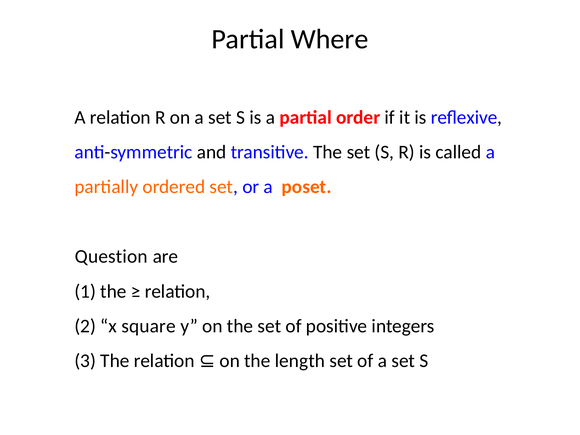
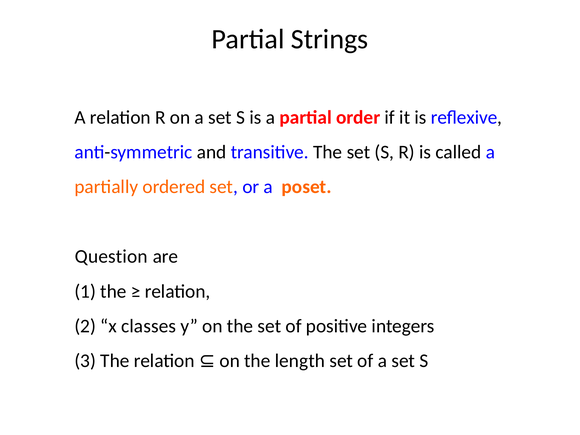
Where: Where -> Strings
square: square -> classes
